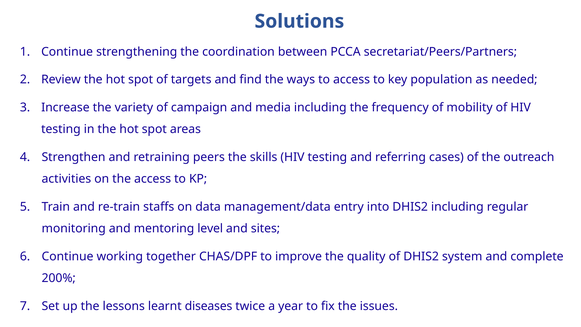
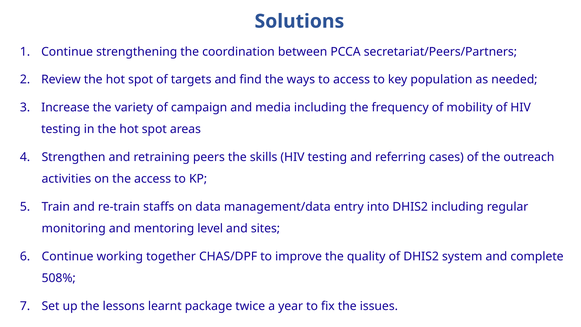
200%: 200% -> 508%
diseases: diseases -> package
